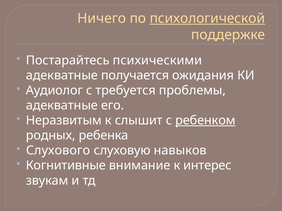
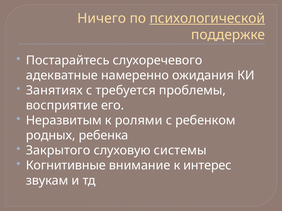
психическими: психическими -> слухоречевого
получается: получается -> намеренно
Аудиолог: Аудиолог -> Занятиях
адекватные at (62, 106): адекватные -> восприятие
слышит: слышит -> ролями
ребенком underline: present -> none
Слухового: Слухового -> Закрытого
навыков: навыков -> системы
